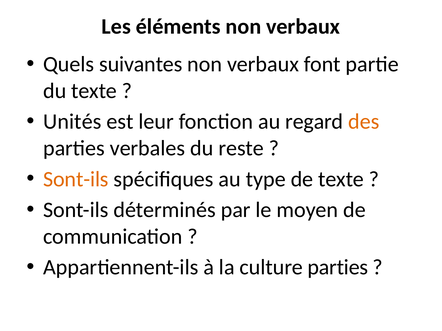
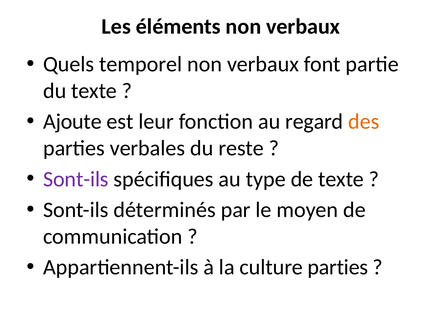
suivantes: suivantes -> temporel
Unités: Unités -> Ajoute
Sont-ils at (76, 179) colour: orange -> purple
